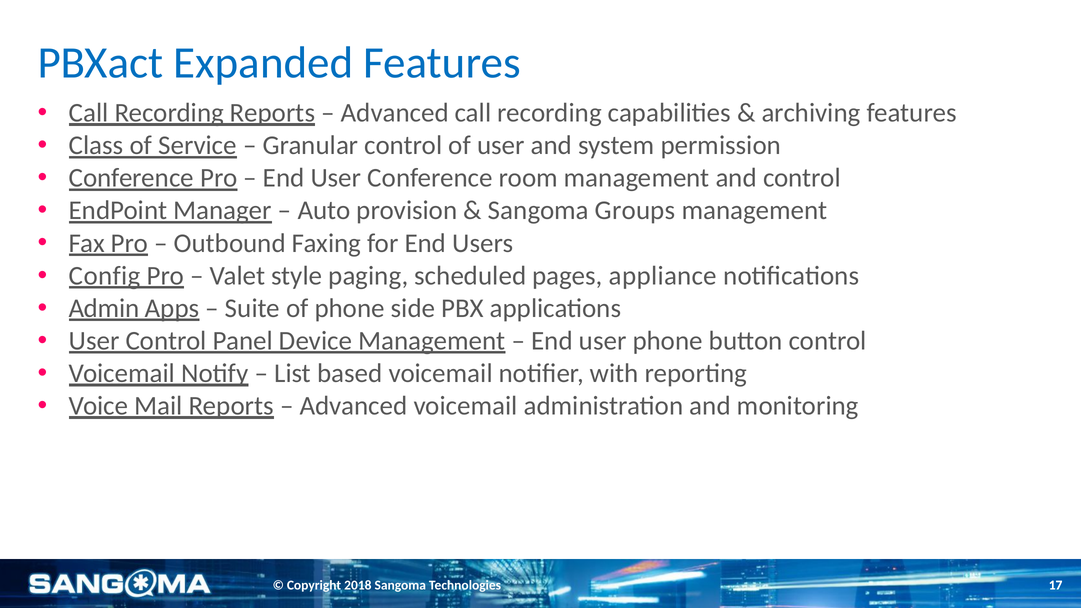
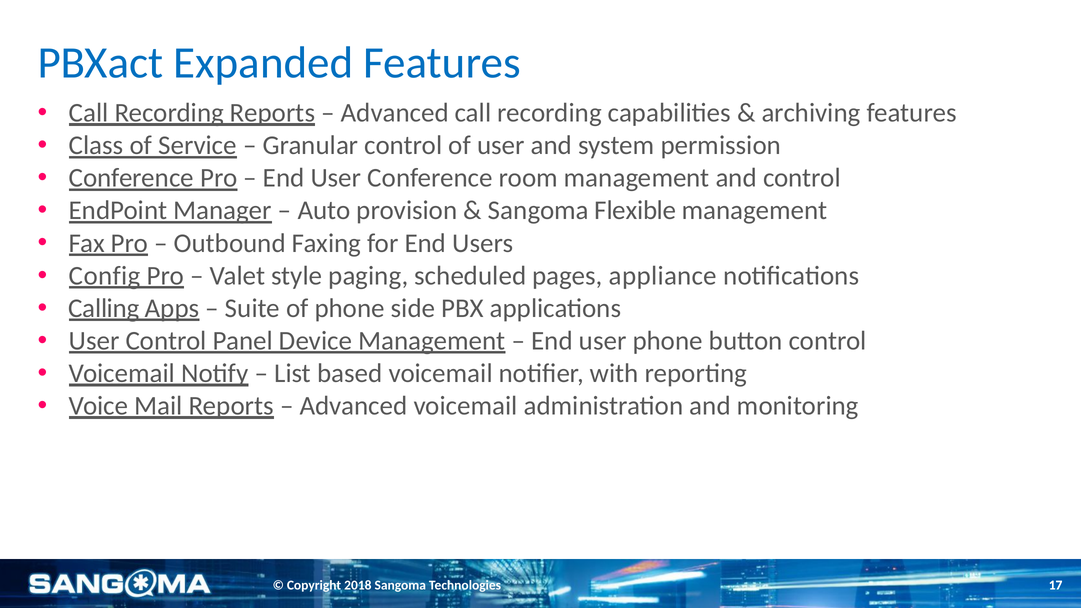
Groups: Groups -> Flexible
Admin: Admin -> Calling
